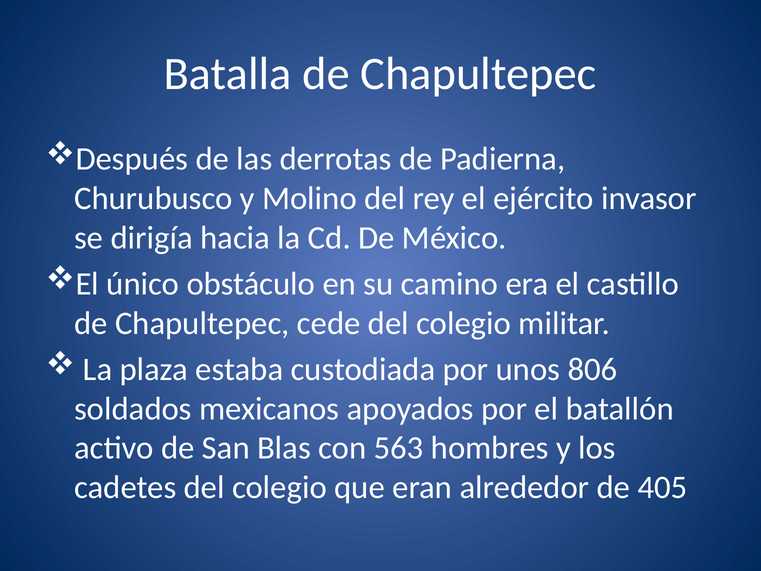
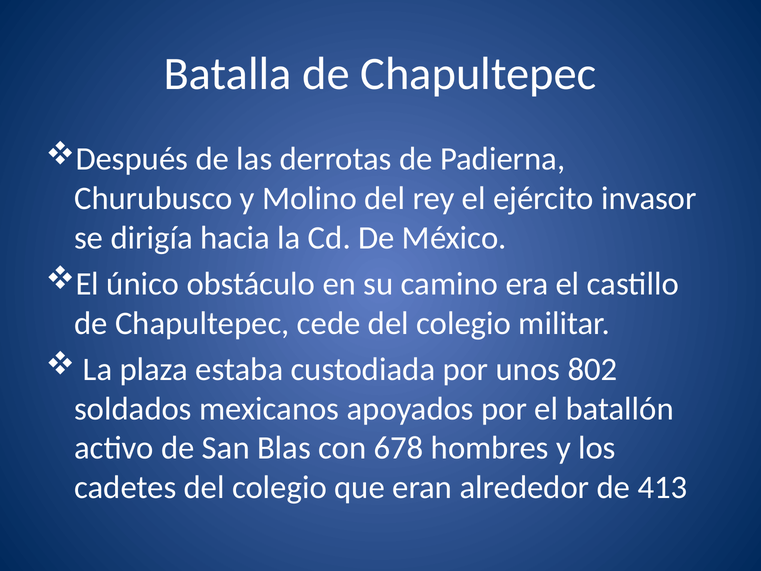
806: 806 -> 802
563: 563 -> 678
405: 405 -> 413
